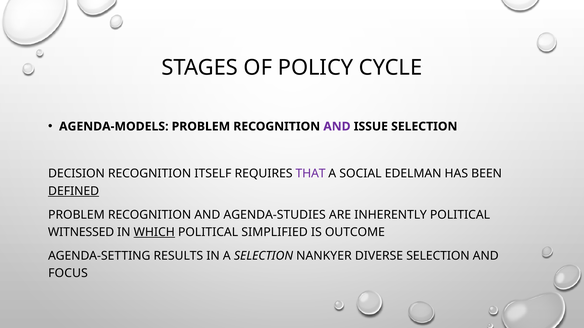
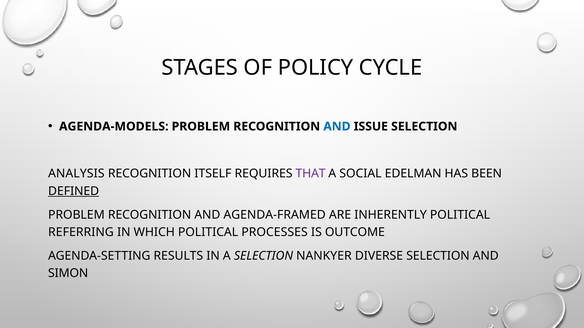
AND at (337, 127) colour: purple -> blue
DECISION: DECISION -> ANALYSIS
AGENDA-STUDIES: AGENDA-STUDIES -> AGENDA-FRAMED
WITNESSED: WITNESSED -> REFERRING
WHICH underline: present -> none
SIMPLIFIED: SIMPLIFIED -> PROCESSES
FOCUS: FOCUS -> SIMON
